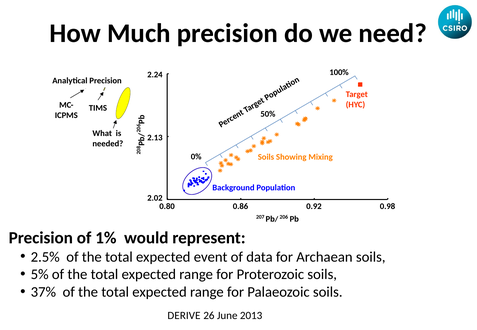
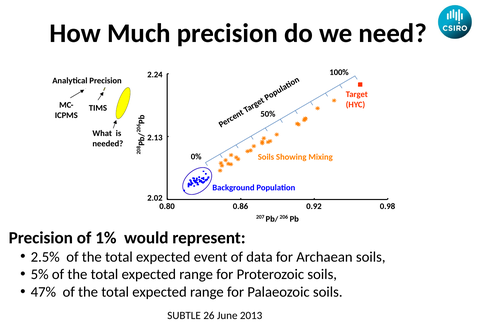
37%: 37% -> 47%
DERIVE: DERIVE -> SUBTLE
